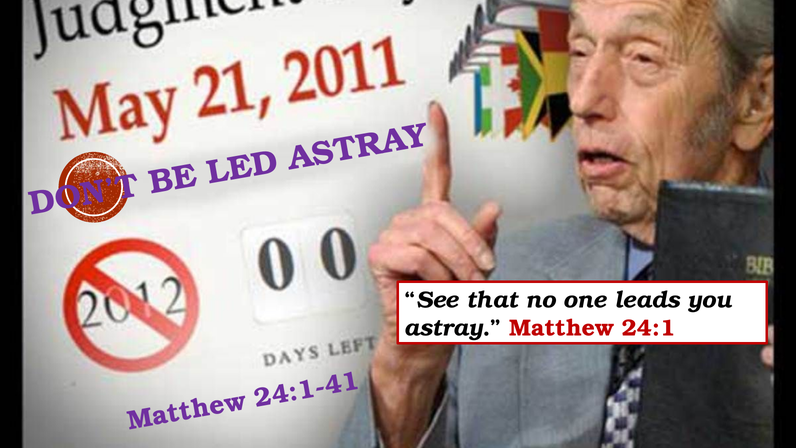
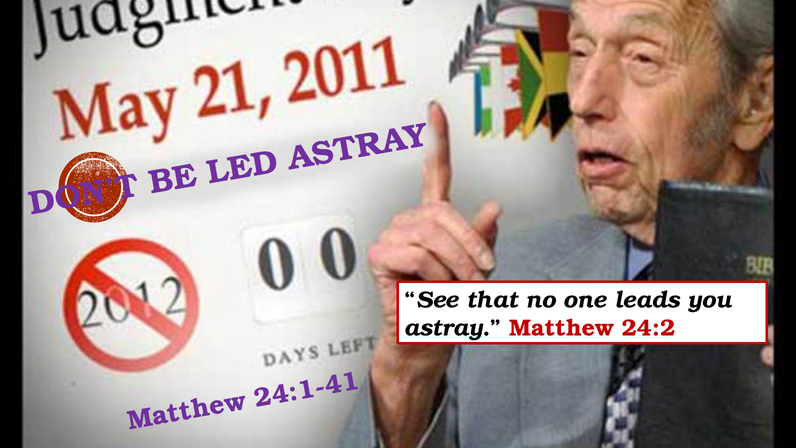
24:1: 24:1 -> 24:2
